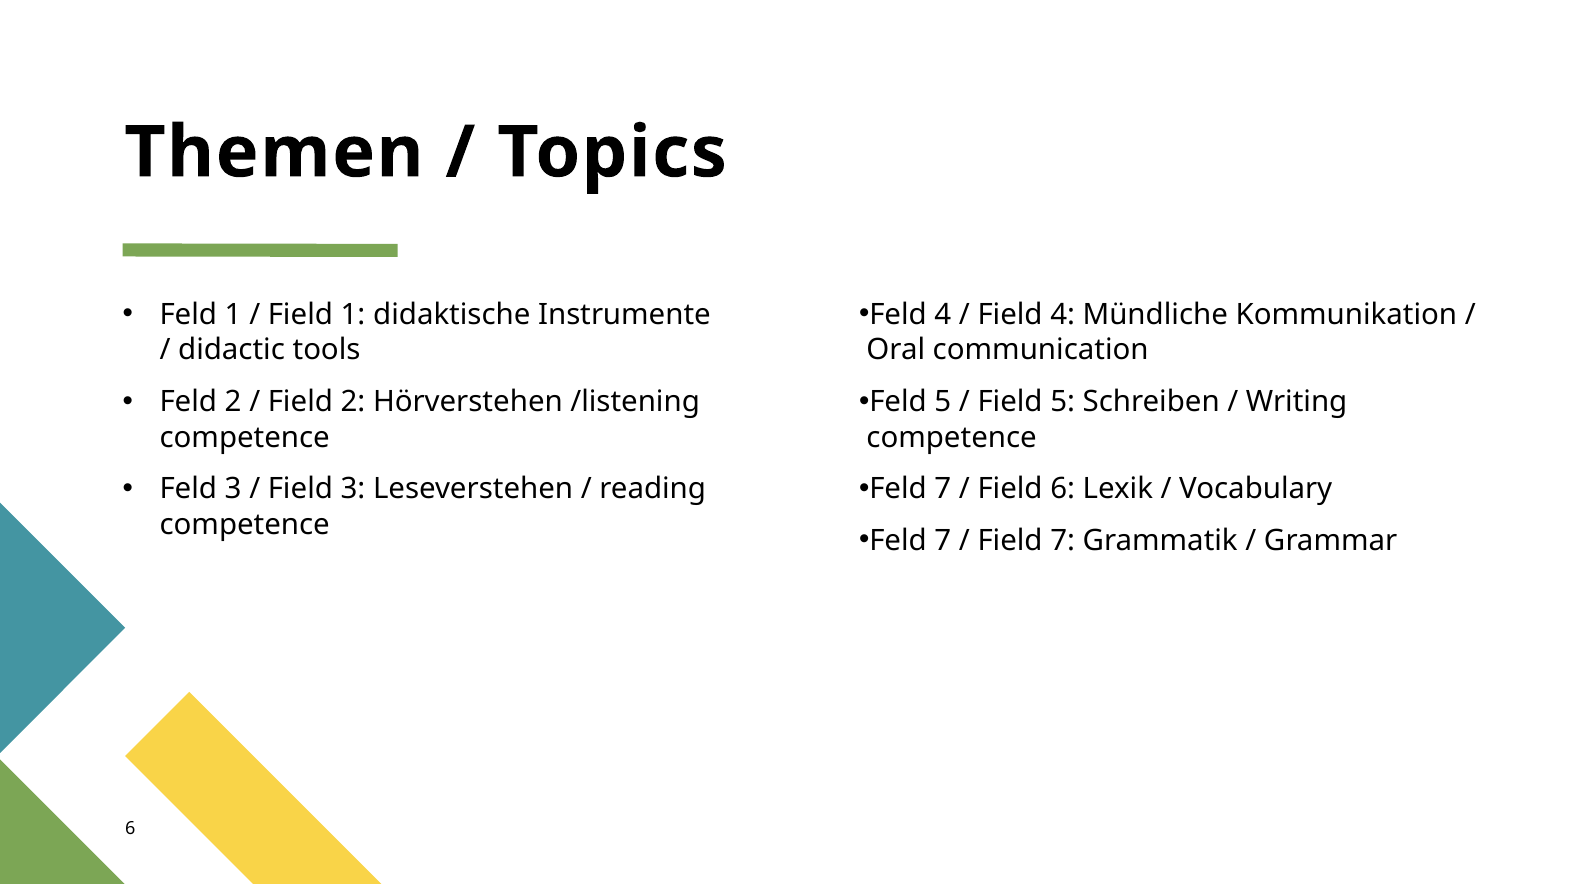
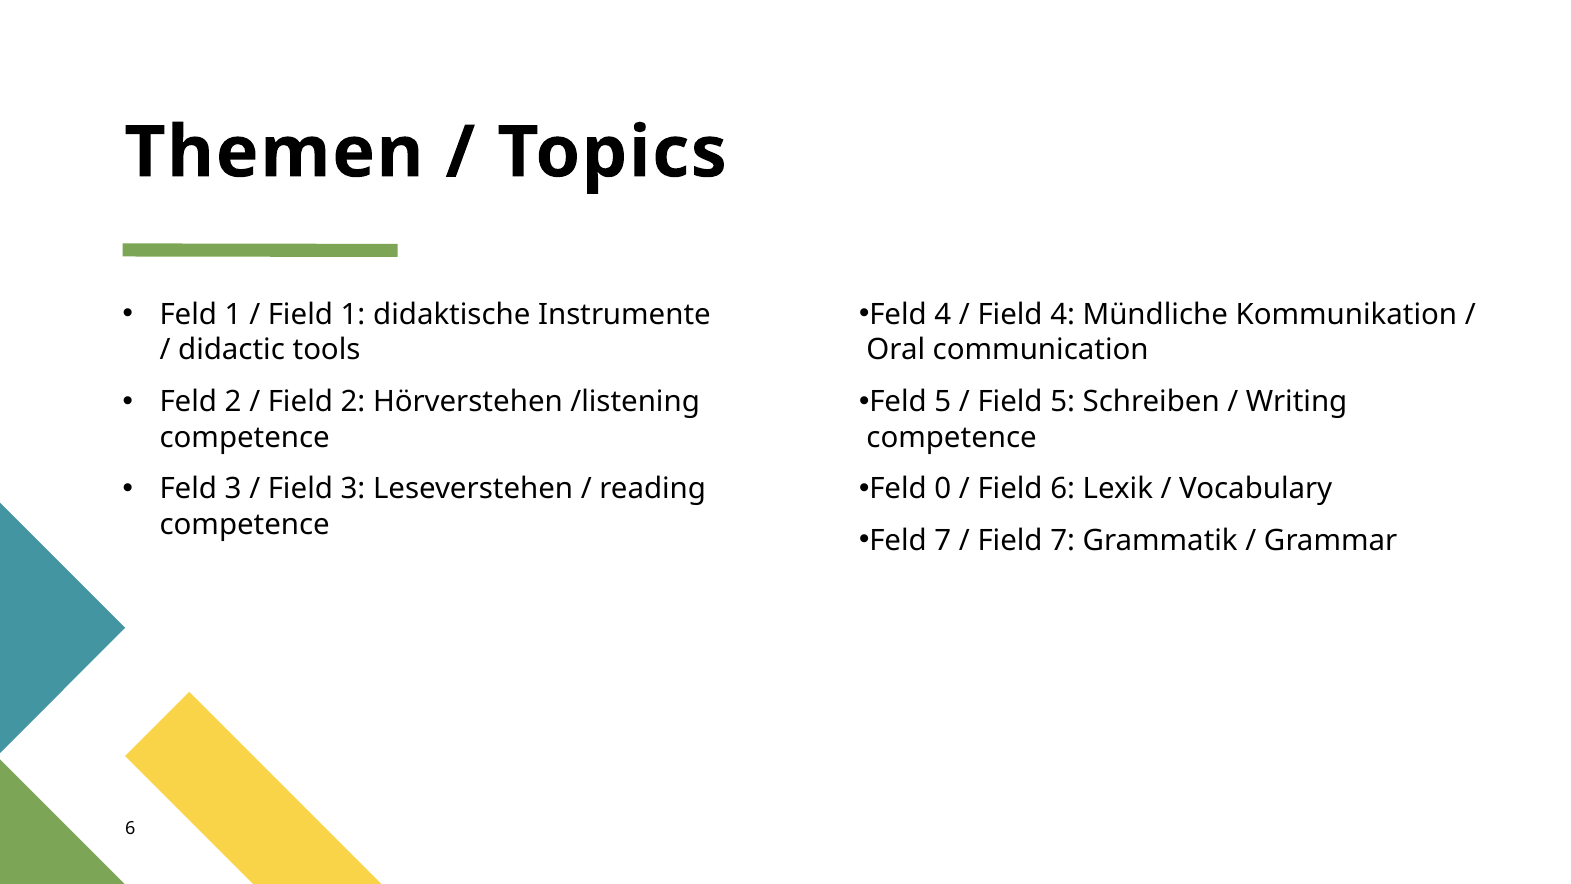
7 at (943, 489): 7 -> 0
